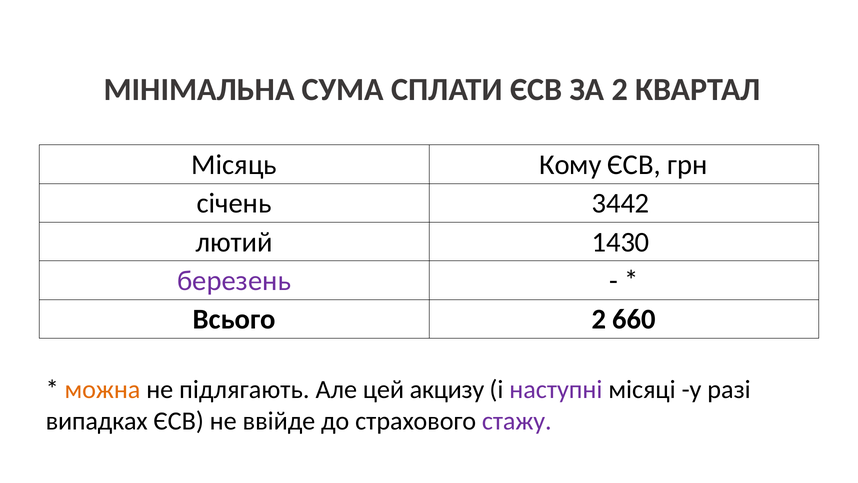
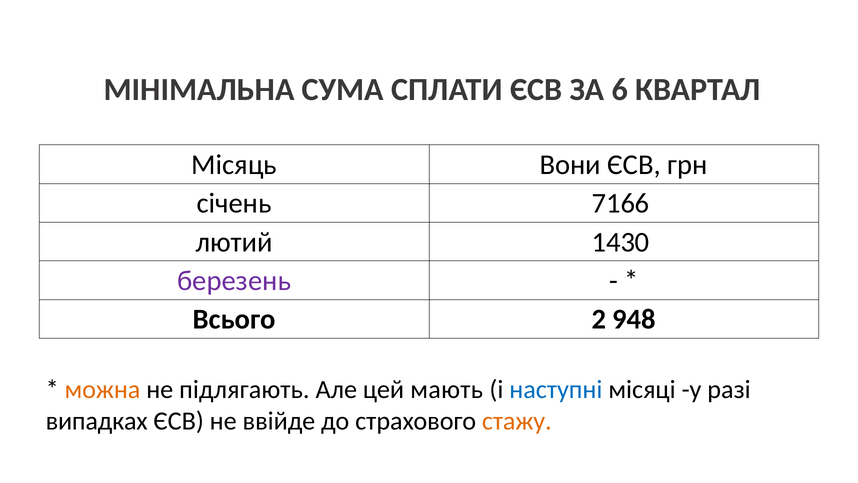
ЗА 2: 2 -> 6
Кому: Кому -> Вони
3442: 3442 -> 7166
660: 660 -> 948
акцизу: акцизу -> мають
наступні colour: purple -> blue
стажу colour: purple -> orange
